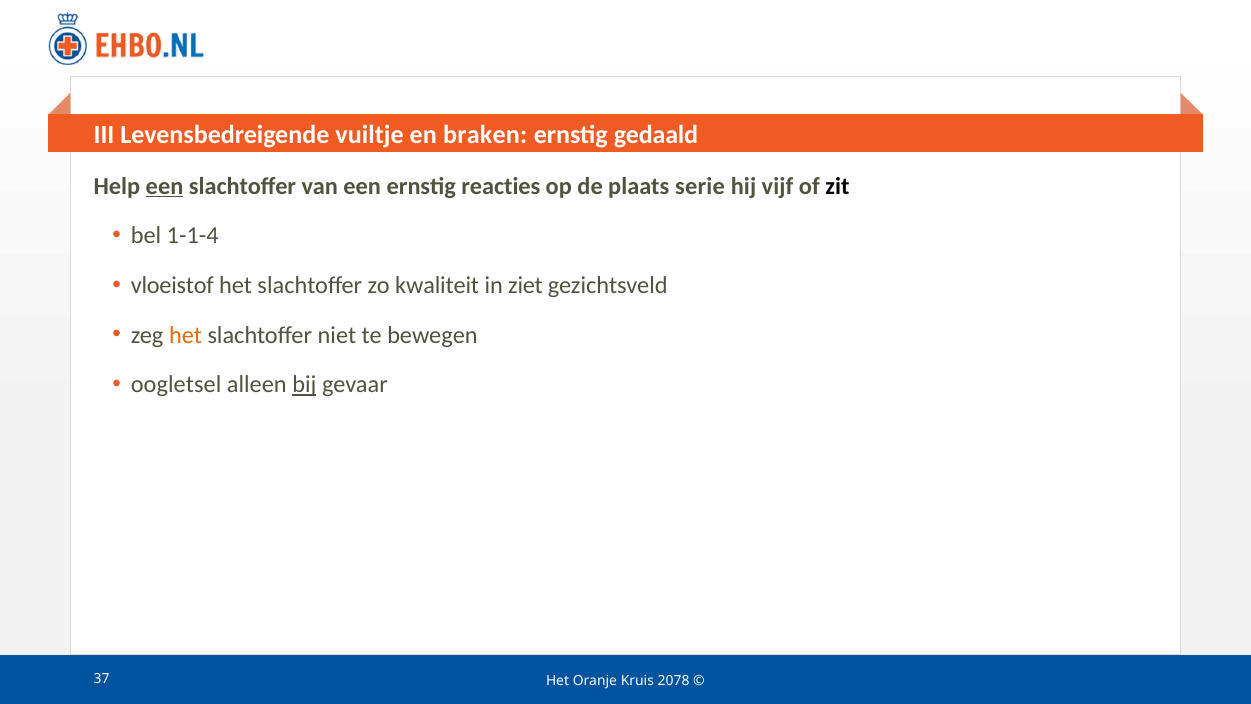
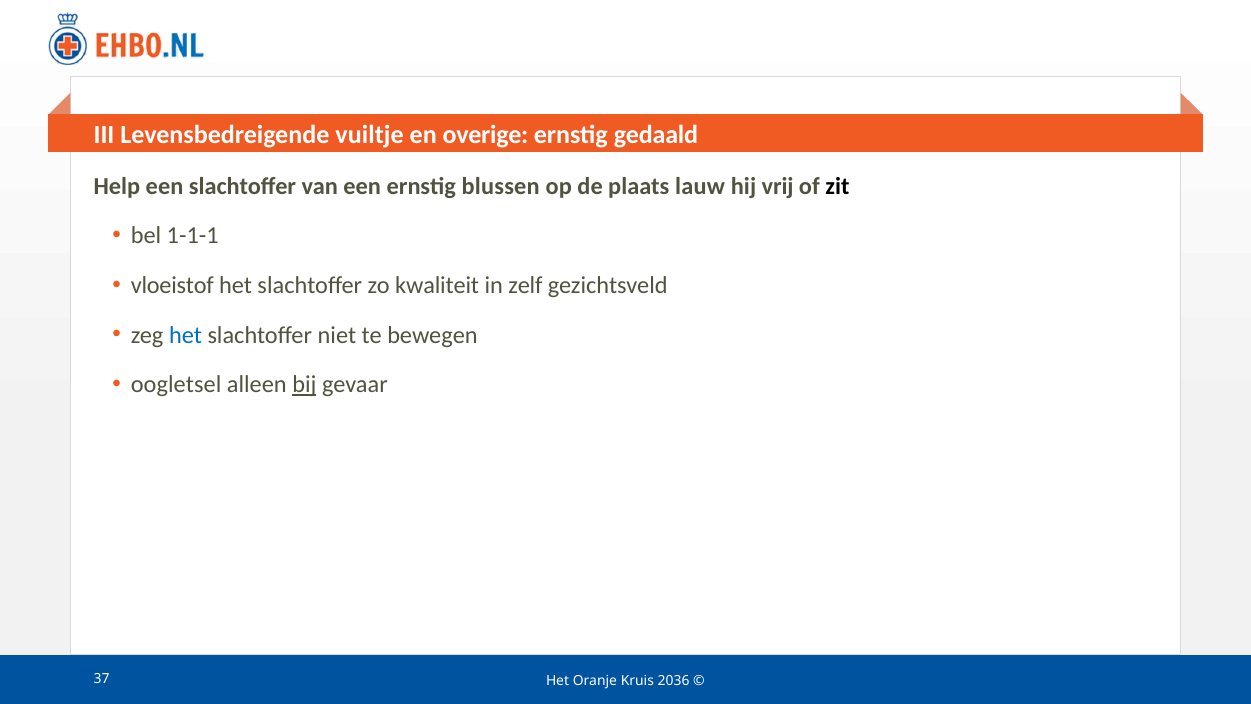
braken: braken -> overige
een at (165, 186) underline: present -> none
reacties: reacties -> blussen
serie: serie -> lauw
vijf: vijf -> vrij
1-1-4: 1-1-4 -> 1-1-1
ziet: ziet -> zelf
het at (185, 335) colour: orange -> blue
2078: 2078 -> 2036
